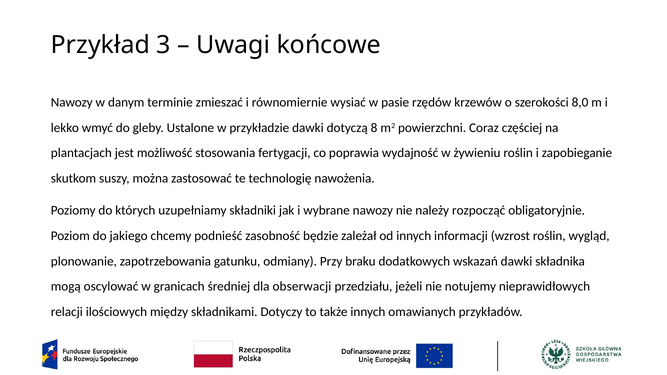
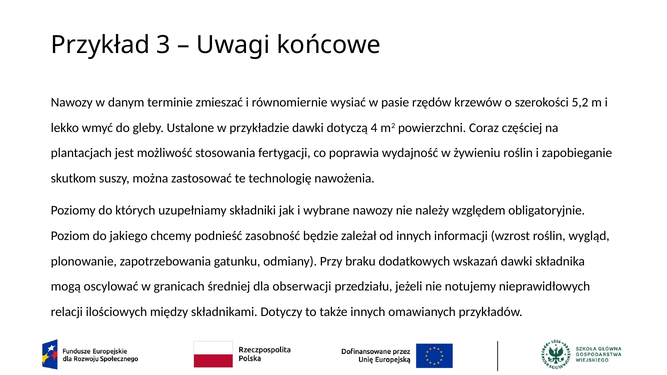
8,0: 8,0 -> 5,2
8: 8 -> 4
rozpocząć: rozpocząć -> względem
